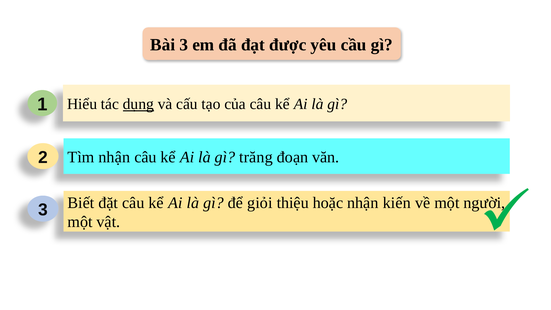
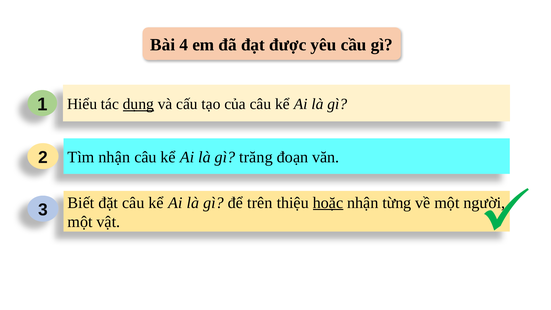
Bài 3: 3 -> 4
giỏi: giỏi -> trên
hoặc underline: none -> present
kiến: kiến -> từng
